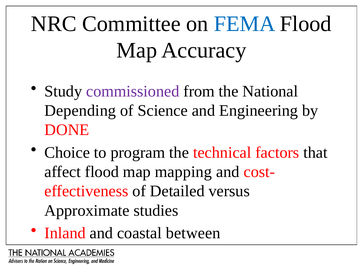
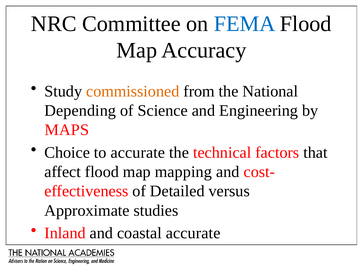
commissioned colour: purple -> orange
DONE: DONE -> MAPS
to program: program -> accurate
coastal between: between -> accurate
